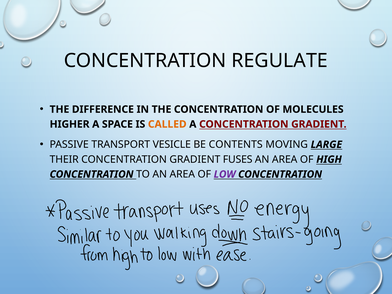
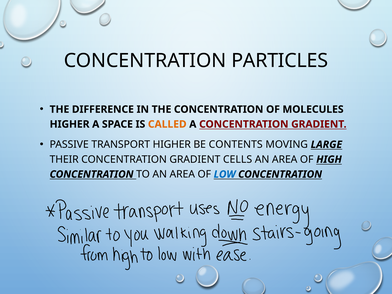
REGULATE: REGULATE -> PARTICLES
TRANSPORT VESICLE: VESICLE -> HIGHER
FUSES: FUSES -> CELLS
LOW colour: purple -> blue
